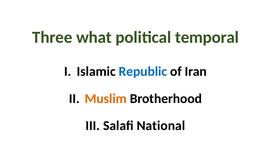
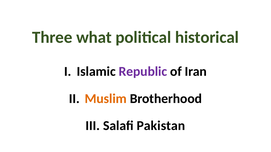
temporal: temporal -> historical
Republic colour: blue -> purple
National: National -> Pakistan
